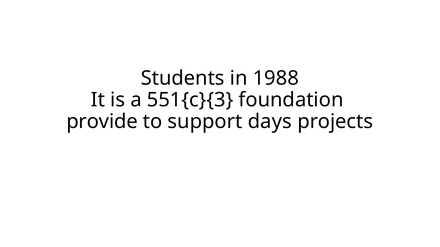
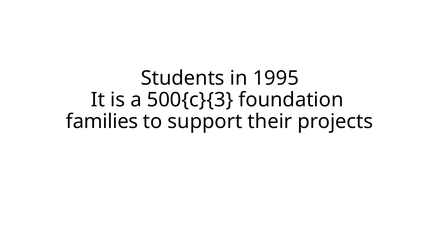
1988: 1988 -> 1995
551{c}{3: 551{c}{3 -> 500{c}{3
provide: provide -> families
days: days -> their
